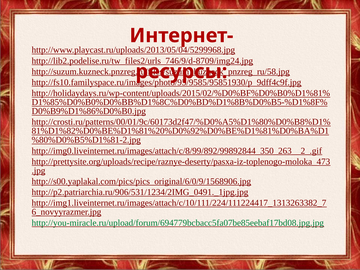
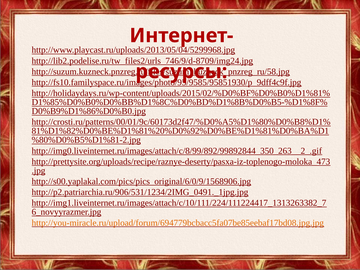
http://you-miracle.ru/upload/forum/694779bcbacc5fa07be85eebaf17bd08.jpg.jpg colour: green -> orange
